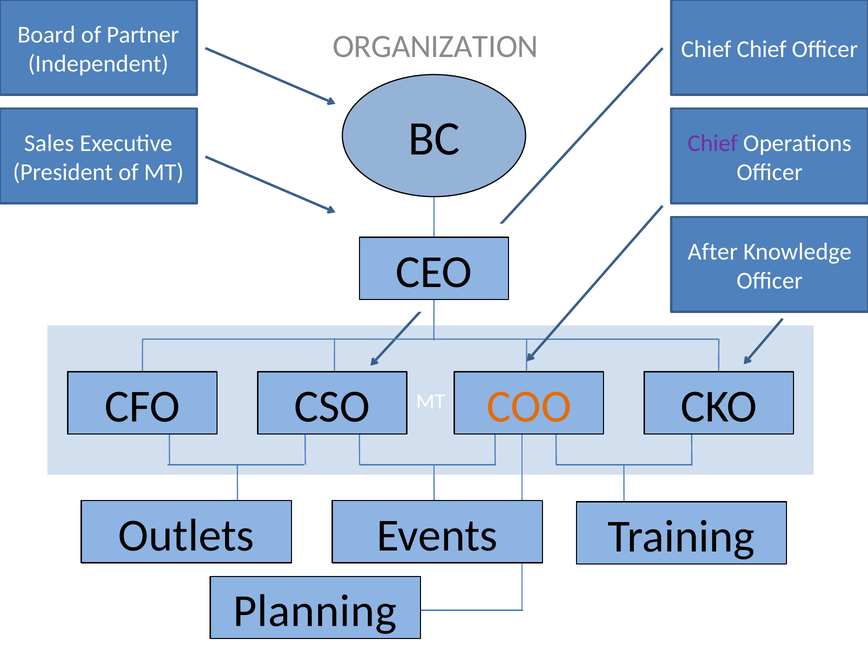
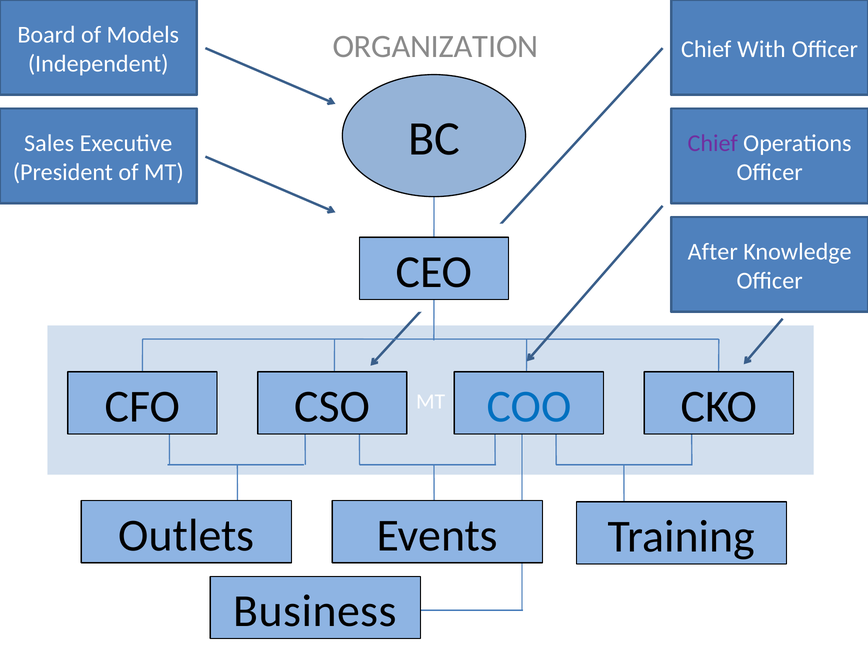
Partner: Partner -> Models
Chief Chief: Chief -> With
COO colour: orange -> blue
Planning: Planning -> Business
